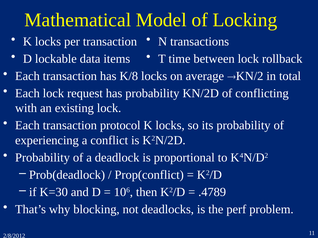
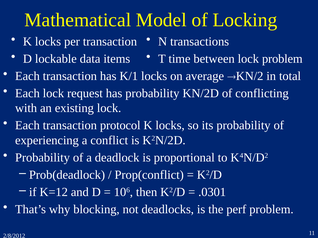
lock rollback: rollback -> problem
K/8: K/8 -> K/1
K=30: K=30 -> K=12
.4789: .4789 -> .0301
